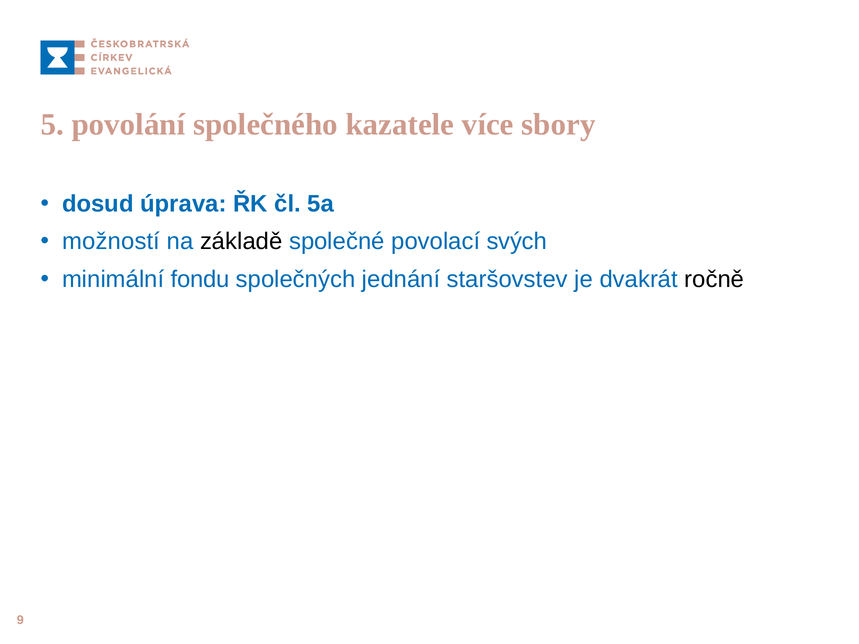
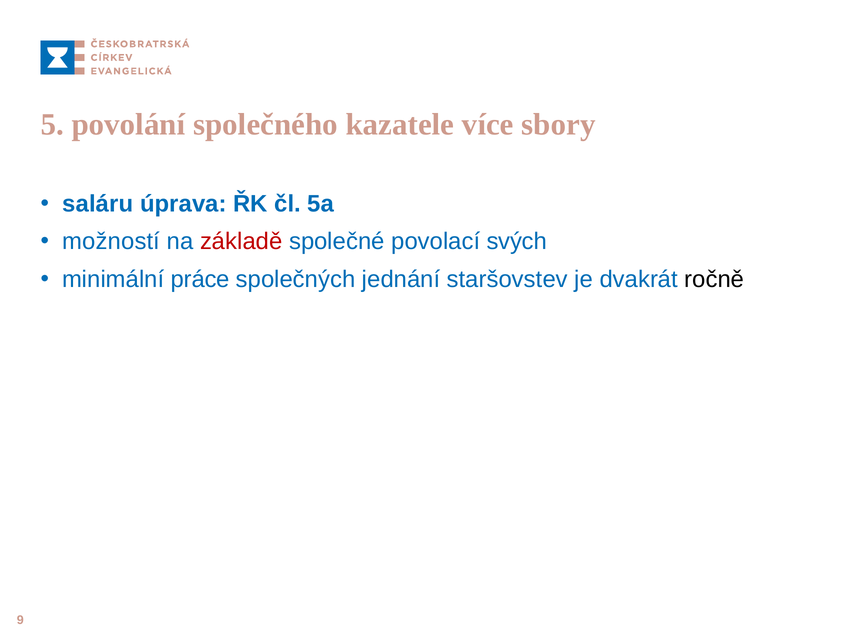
dosud: dosud -> saláru
základě colour: black -> red
fondu: fondu -> práce
